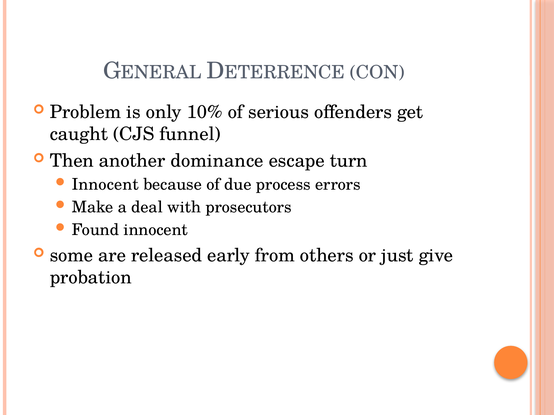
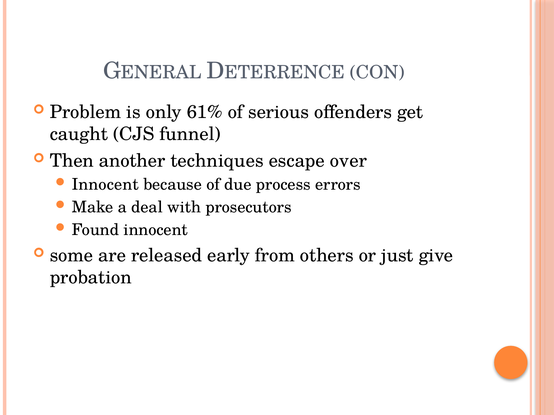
10%: 10% -> 61%
dominance: dominance -> techniques
turn: turn -> over
